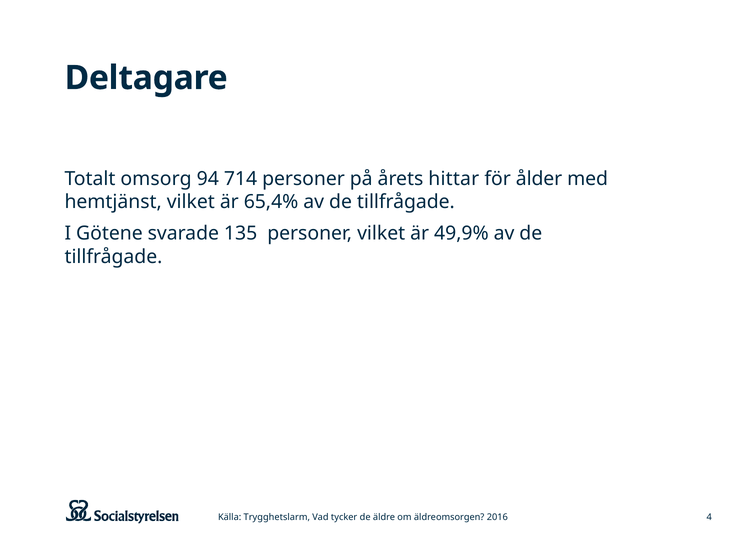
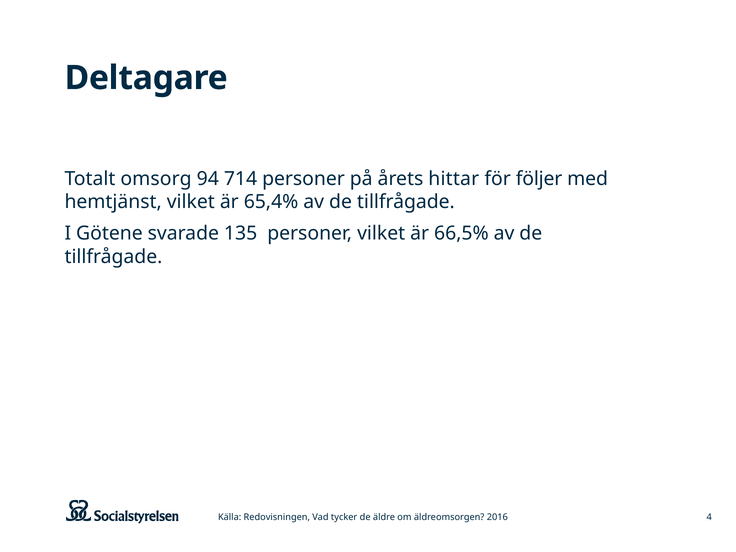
ålder: ålder -> följer
49,9%: 49,9% -> 66,5%
Trygghetslarm: Trygghetslarm -> Redovisningen
